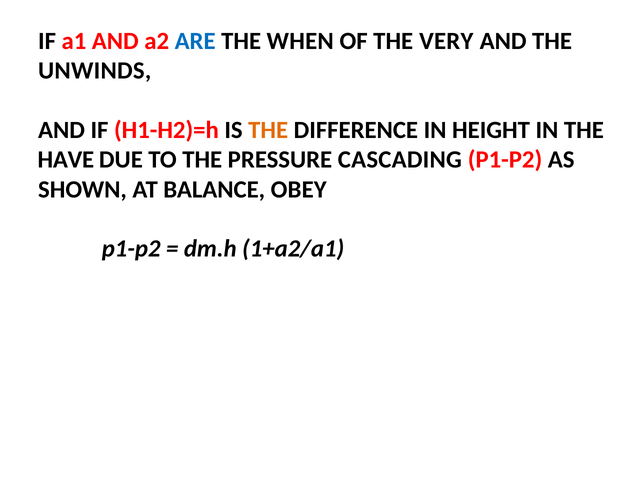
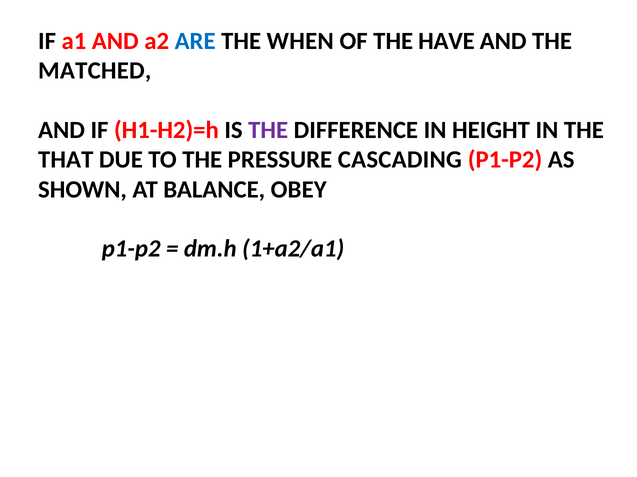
VERY: VERY -> HAVE
UNWINDS: UNWINDS -> MATCHED
THE at (268, 130) colour: orange -> purple
HAVE: HAVE -> THAT
